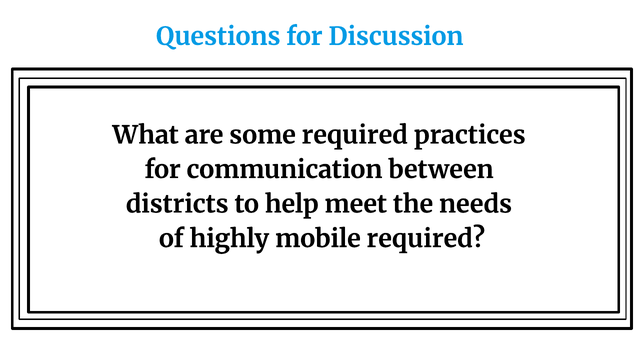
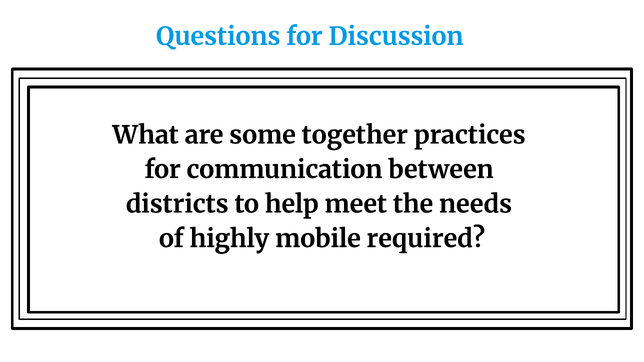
some required: required -> together
